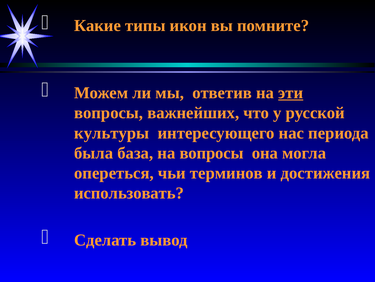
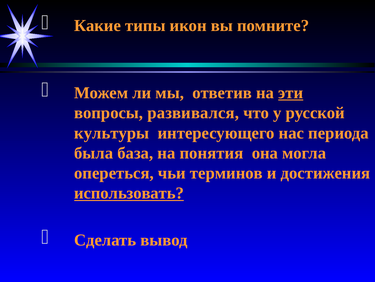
важнейших: важнейших -> развивался
на вопросы: вопросы -> понятия
использовать underline: none -> present
